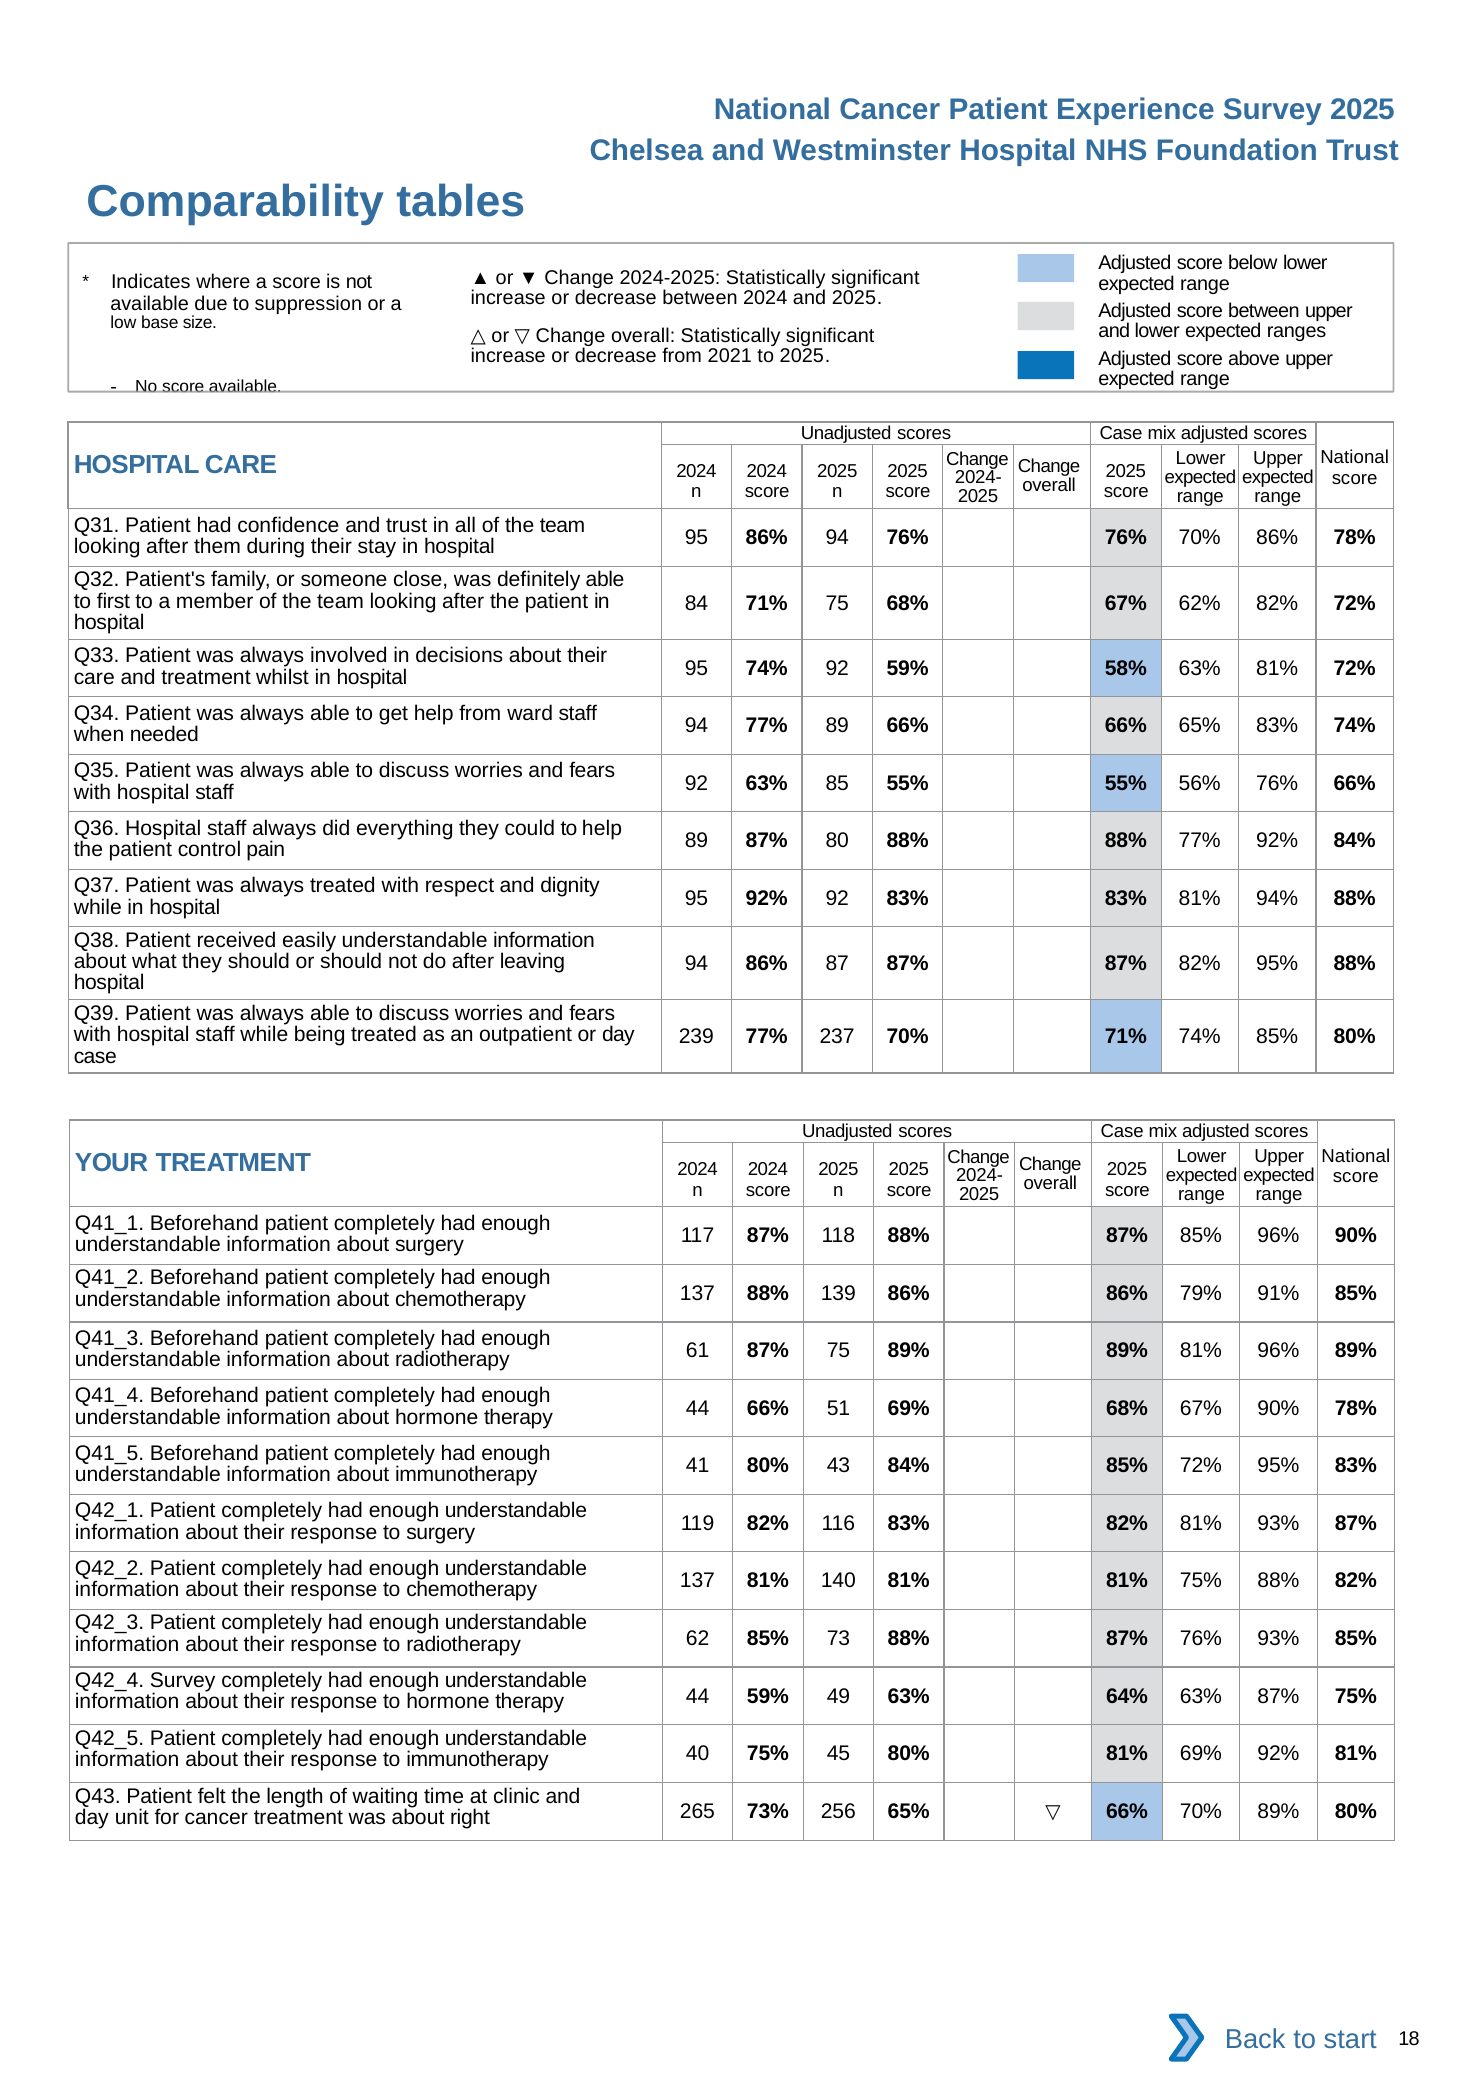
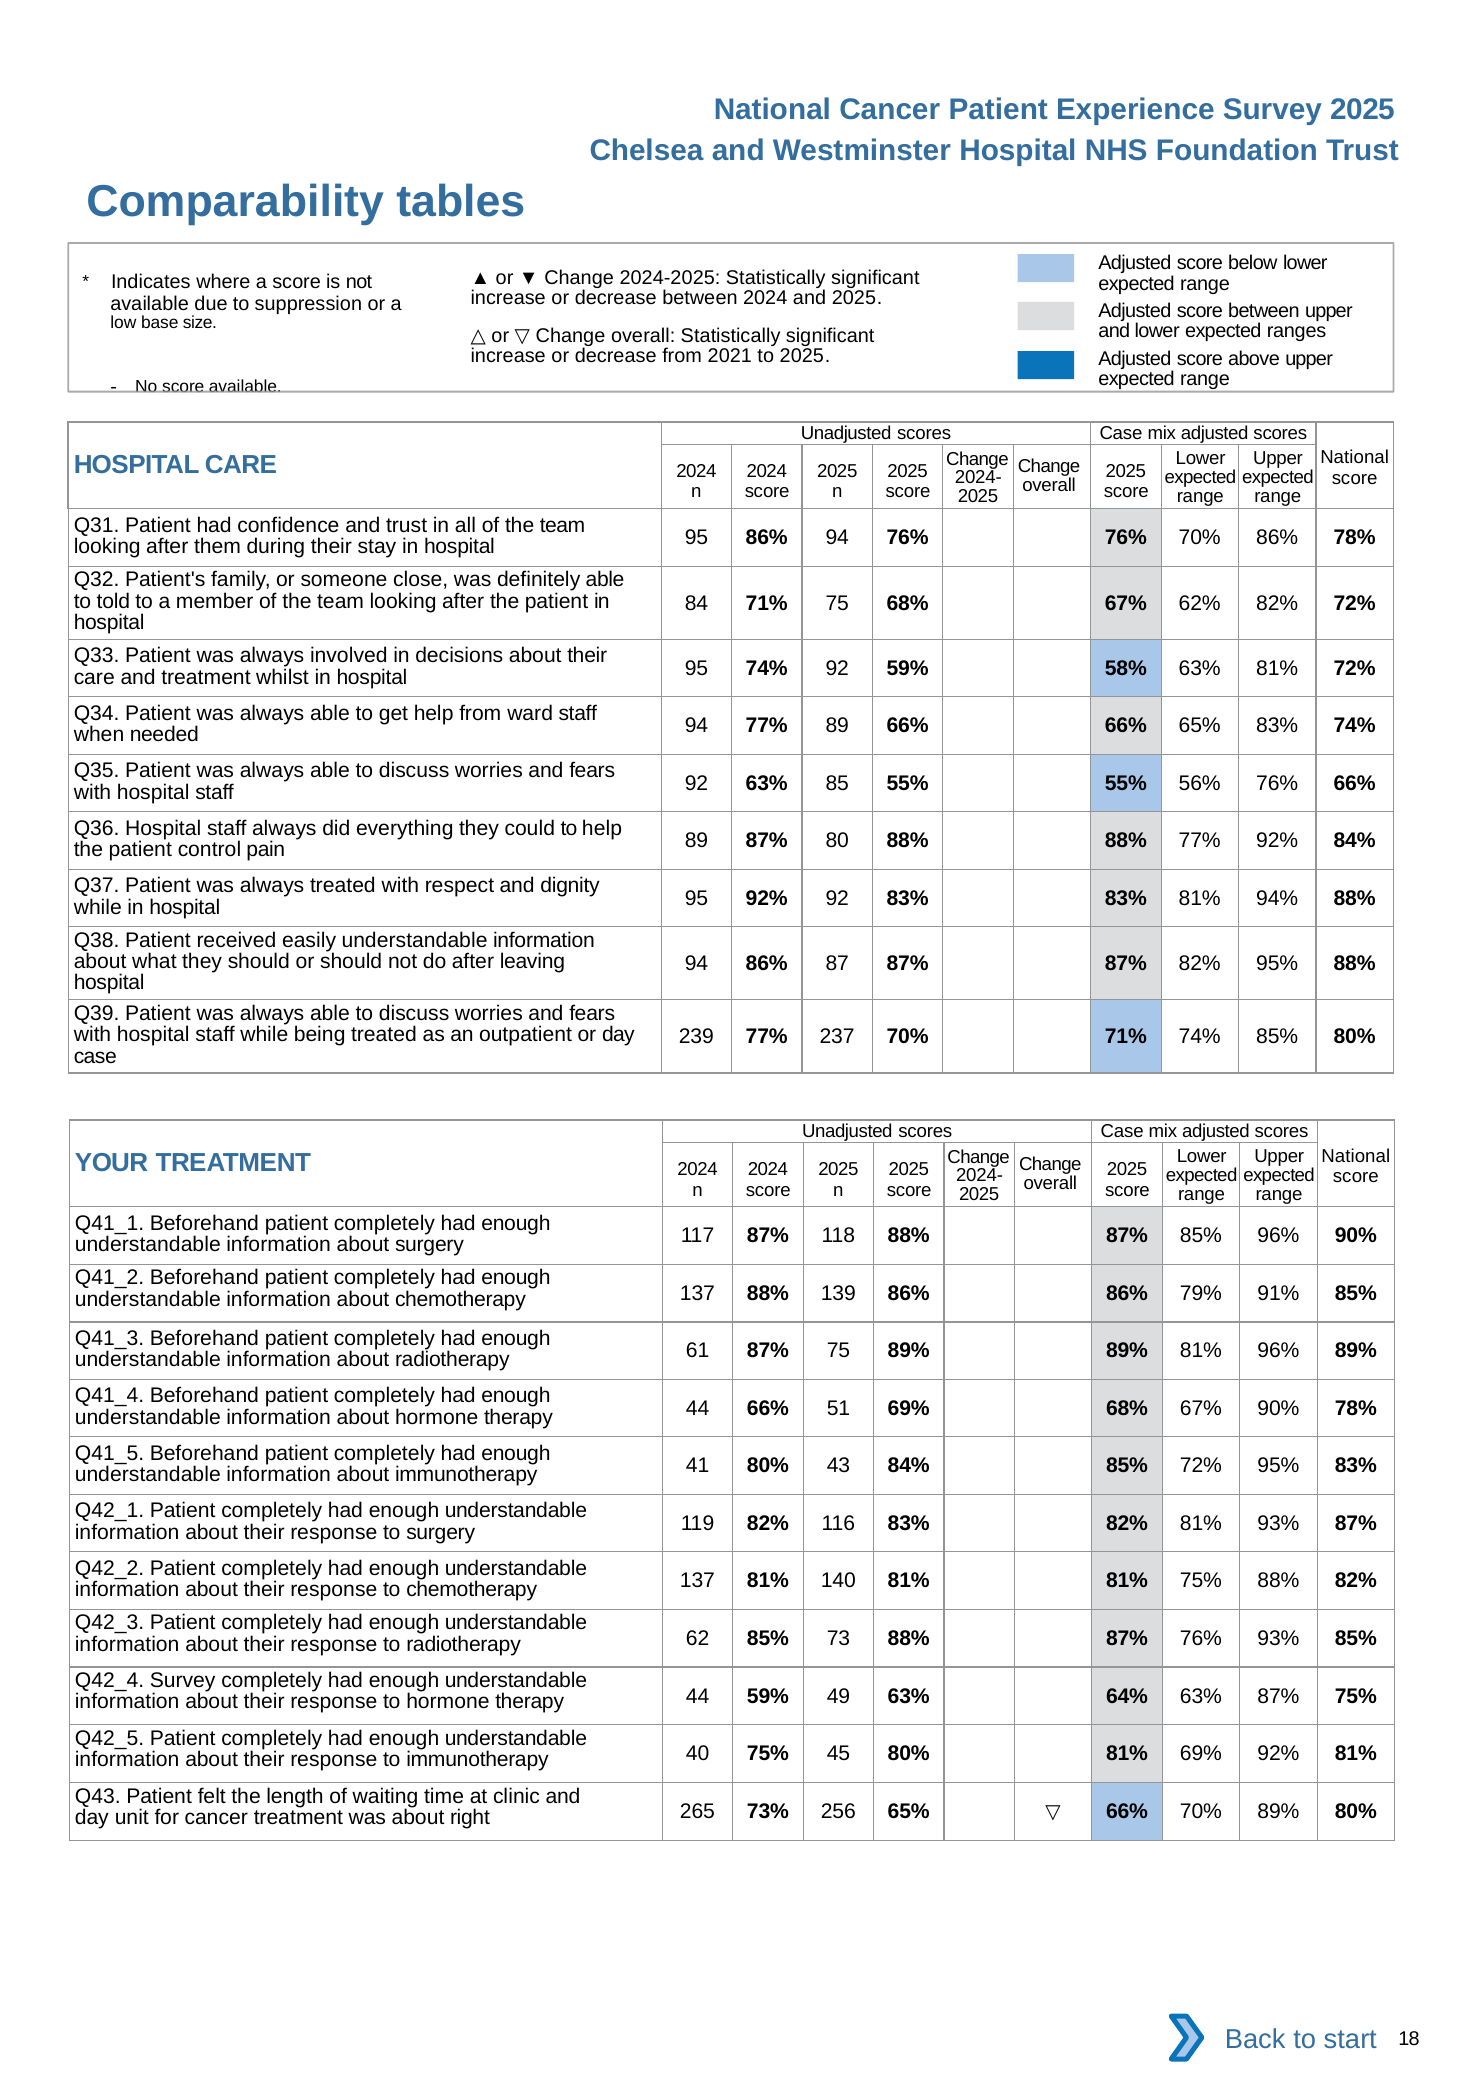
first: first -> told
